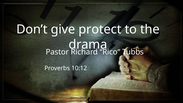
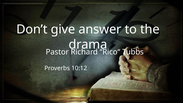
protect: protect -> answer
